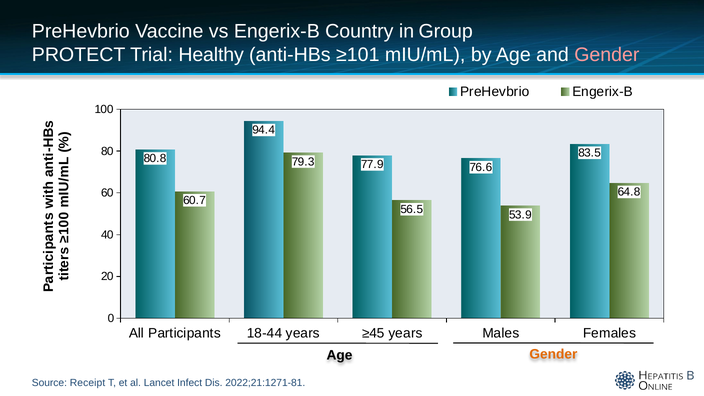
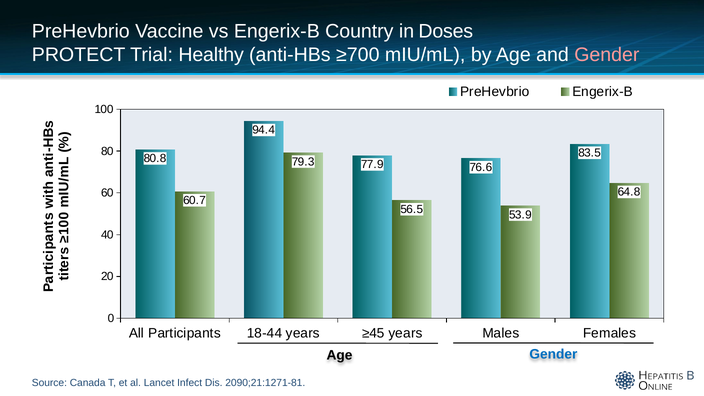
Group: Group -> Doses
≥101: ≥101 -> ≥700
Gender at (553, 354) colour: orange -> blue
Receipt: Receipt -> Canada
2022;21:1271-81: 2022;21:1271-81 -> 2090;21:1271-81
